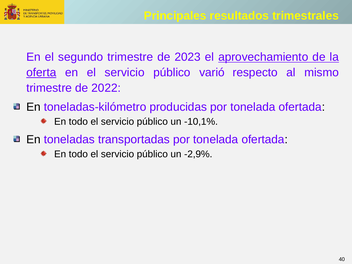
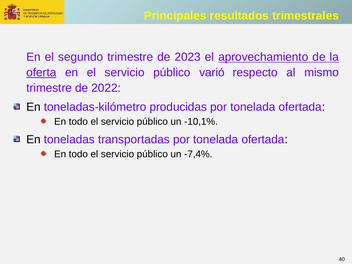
-2,9%: -2,9% -> -7,4%
